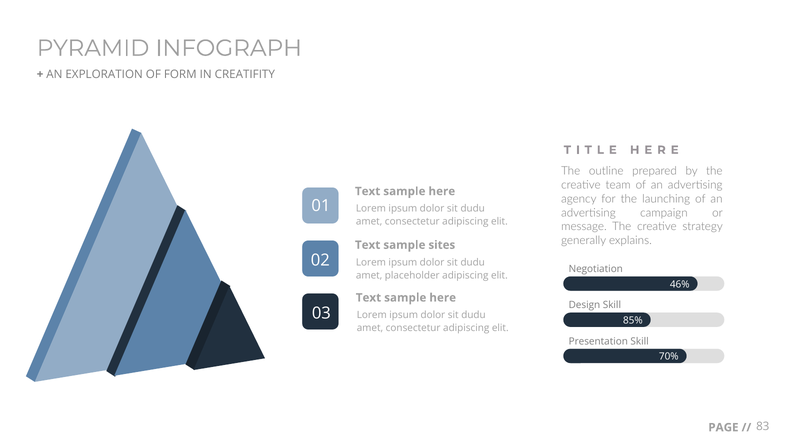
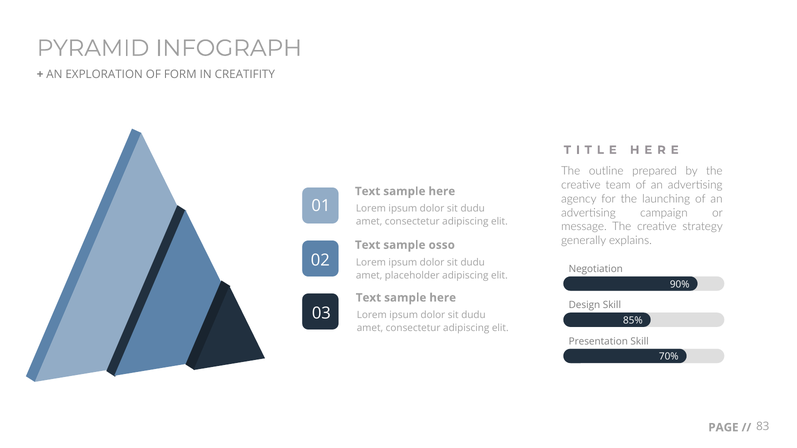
sites: sites -> osso
46%: 46% -> 90%
